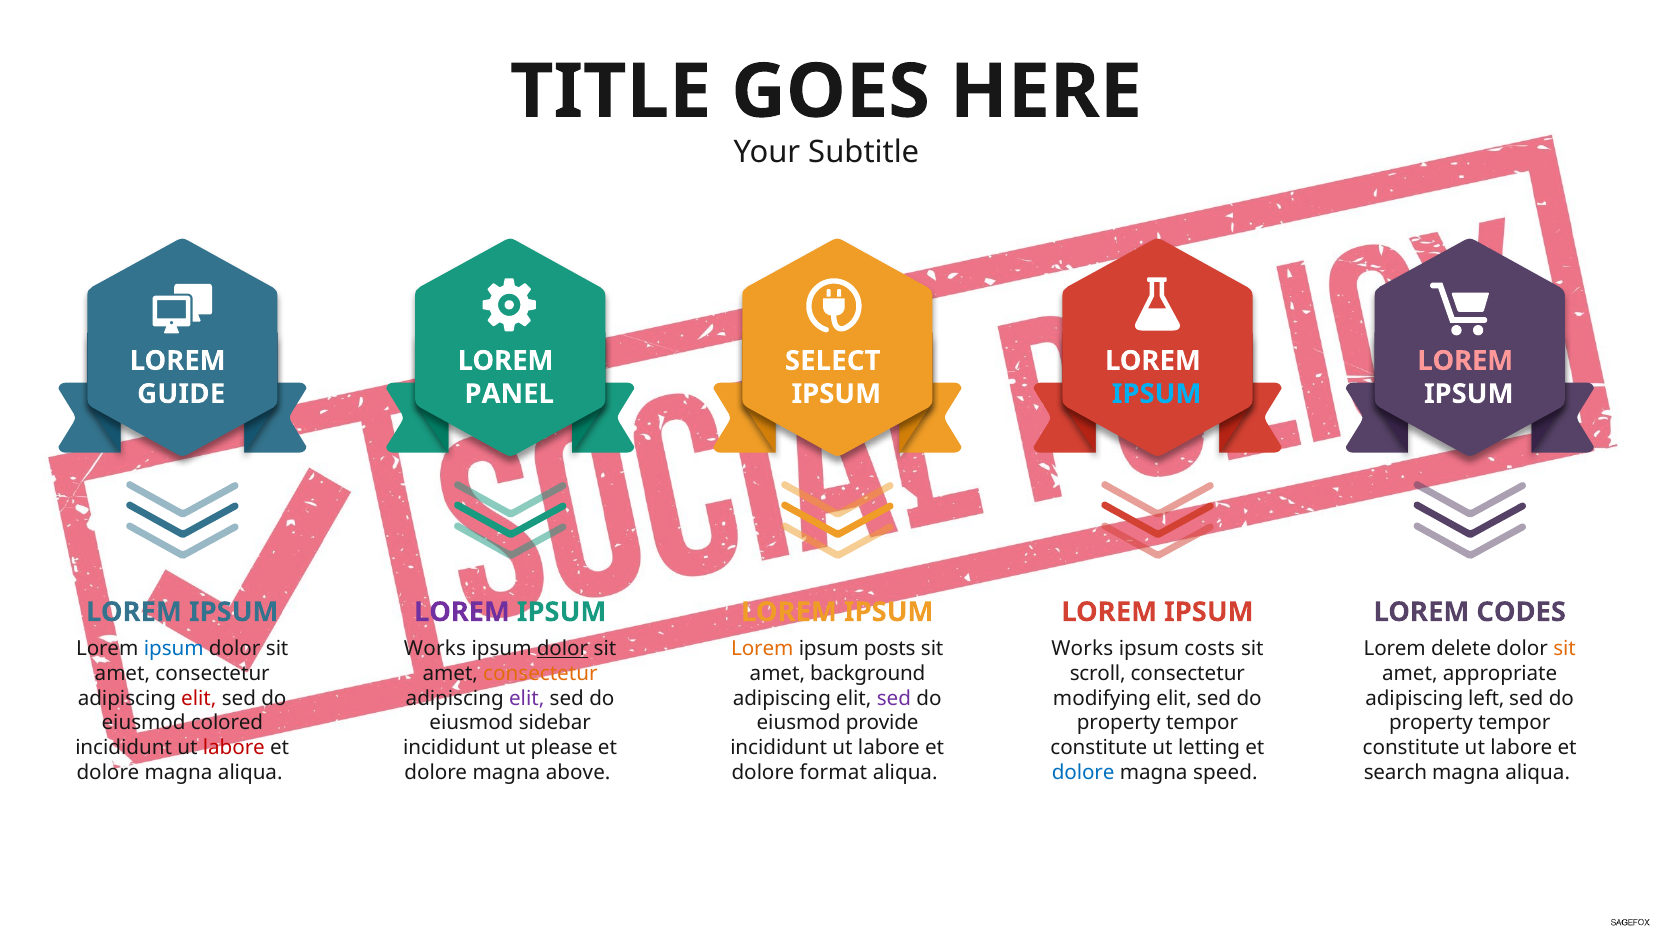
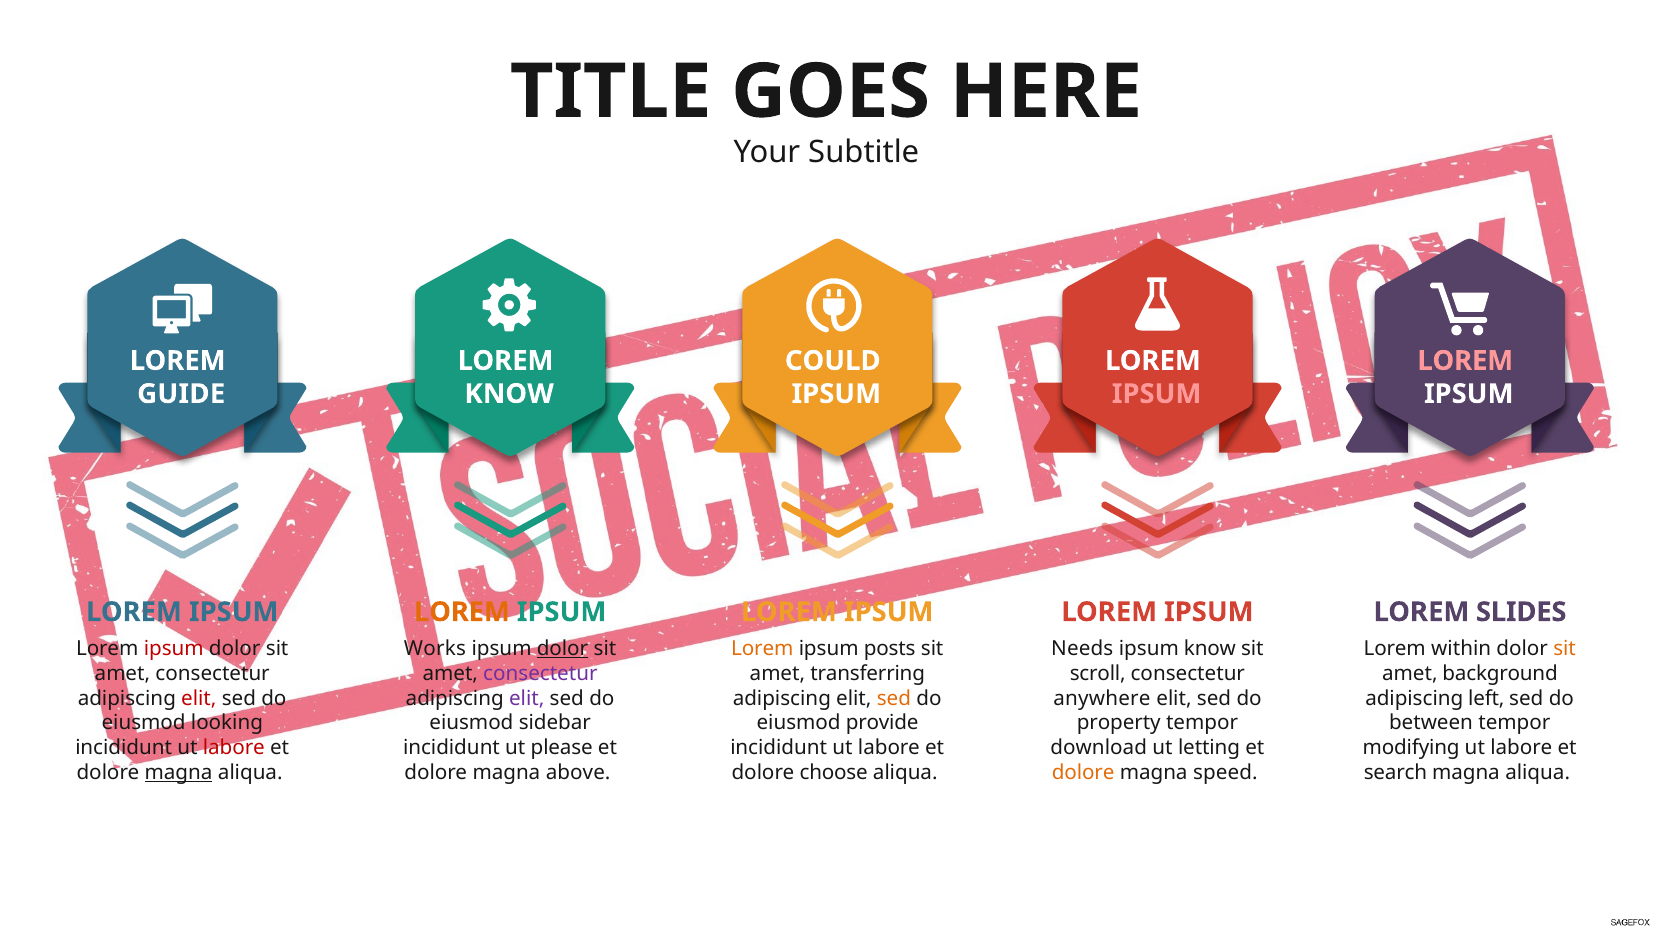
SELECT: SELECT -> COULD
PANEL at (509, 394): PANEL -> KNOW
IPSUM at (1157, 394) colour: light blue -> pink
LOREM at (462, 612) colour: purple -> orange
CODES: CODES -> SLIDES
ipsum at (174, 649) colour: blue -> red
Works at (1082, 649): Works -> Needs
ipsum costs: costs -> know
delete: delete -> within
consectetur at (540, 673) colour: orange -> purple
background: background -> transferring
appropriate: appropriate -> background
sed at (894, 698) colour: purple -> orange
modifying: modifying -> anywhere
colored: colored -> looking
property at (1431, 723): property -> between
constitute at (1099, 748): constitute -> download
constitute at (1411, 748): constitute -> modifying
magna at (179, 773) underline: none -> present
format: format -> choose
dolore at (1083, 773) colour: blue -> orange
